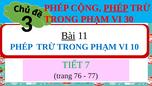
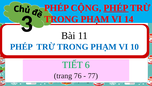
30: 30 -> 14
Bài underline: present -> none
7: 7 -> 6
